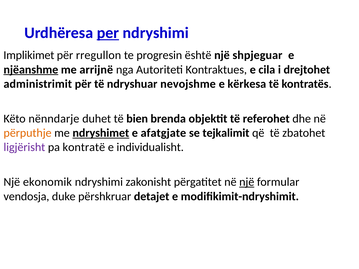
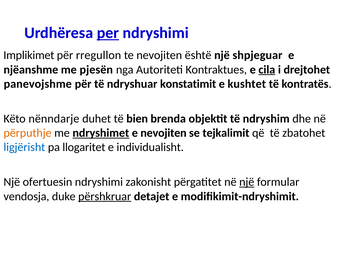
te progresin: progresin -> nevojiten
njëanshme underline: present -> none
arrijnë: arrijnë -> pjesën
cila underline: none -> present
administrimit: administrimit -> panevojshme
nevojshme: nevojshme -> konstatimit
kërkesa: kërkesa -> kushtet
referohet: referohet -> ndryshim
e afatgjate: afatgjate -> nevojiten
ligjërisht colour: purple -> blue
kontratë: kontratë -> llogaritet
ekonomik: ekonomik -> ofertuesin
përshkruar underline: none -> present
